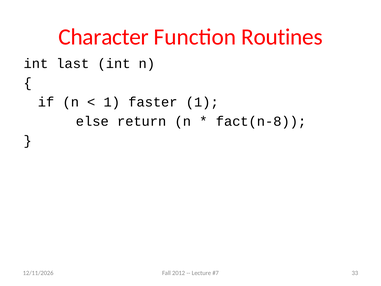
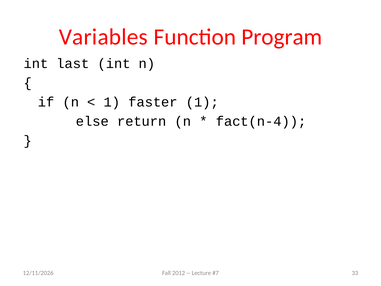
Character: Character -> Variables
Routines: Routines -> Program
fact(n-8: fact(n-8 -> fact(n-4
